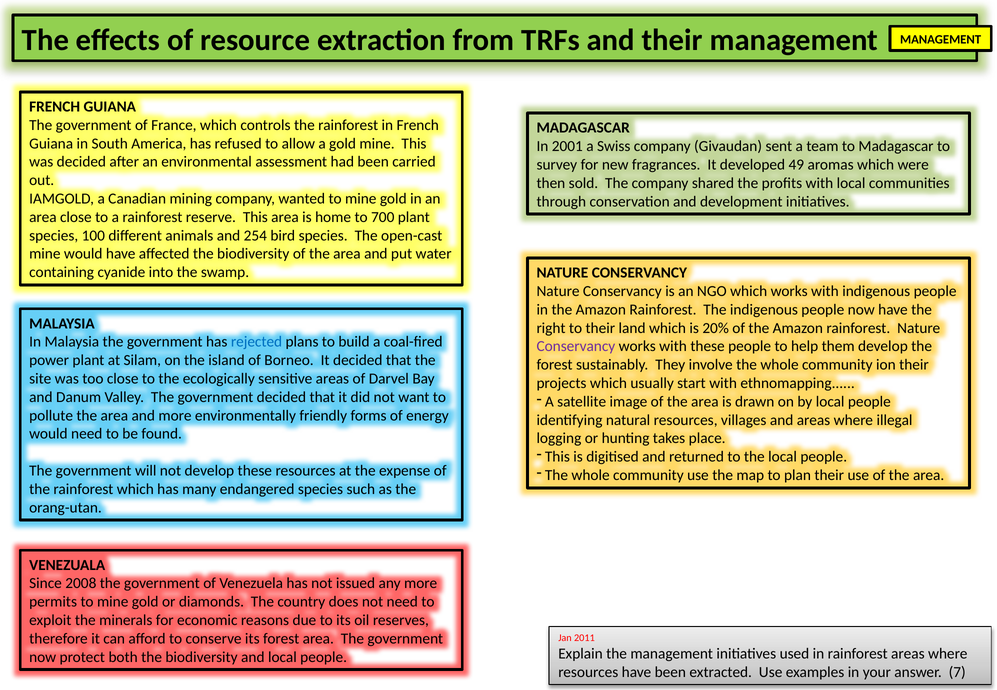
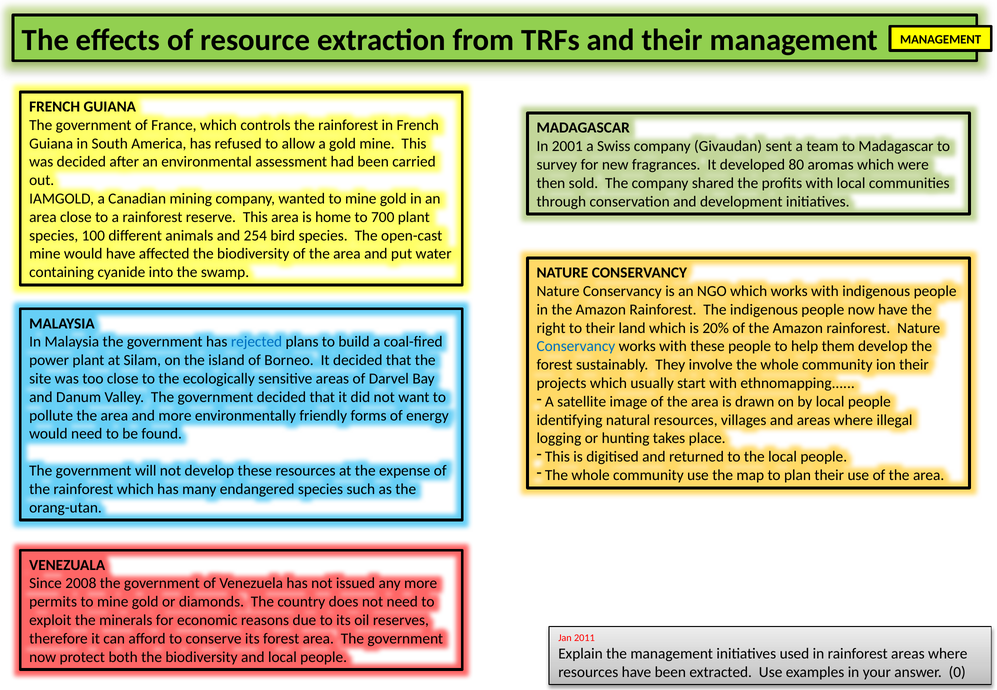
49: 49 -> 80
Conservancy at (576, 347) colour: purple -> blue
7: 7 -> 0
